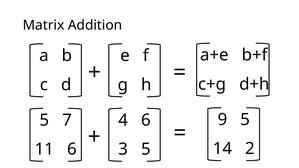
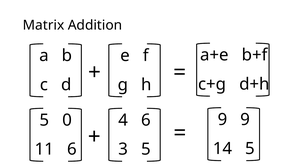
9 5: 5 -> 9
7: 7 -> 0
14 2: 2 -> 5
